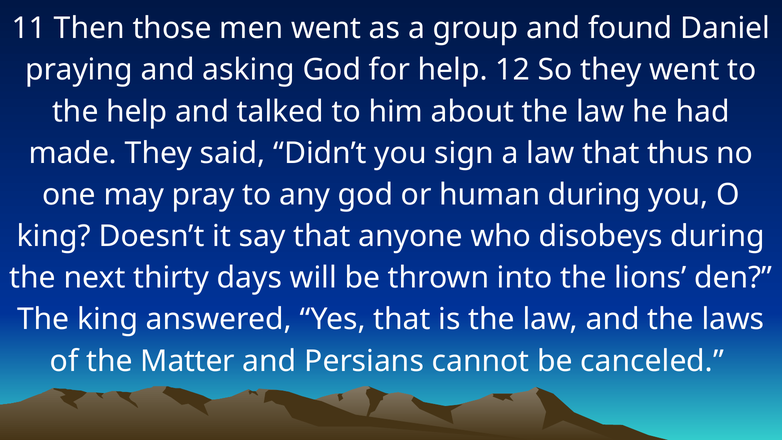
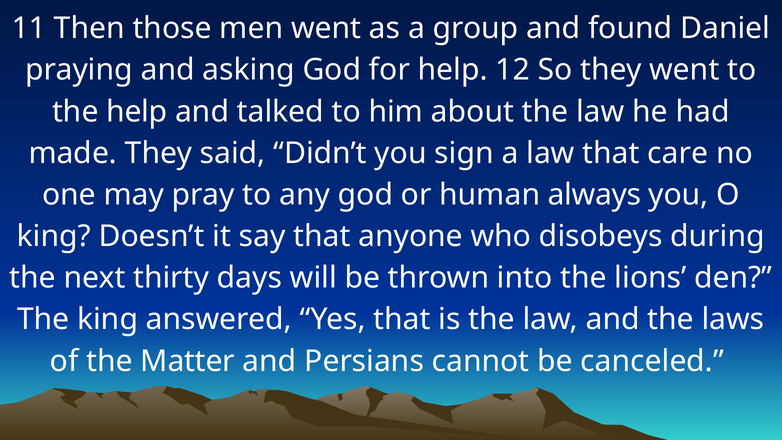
thus: thus -> care
human during: during -> always
